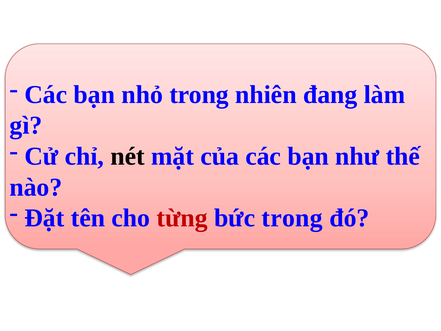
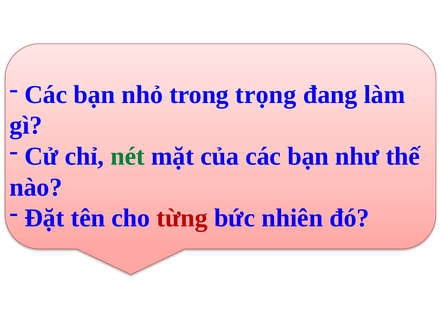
nhiên: nhiên -> trọng
nét colour: black -> green
bức trong: trong -> nhiên
